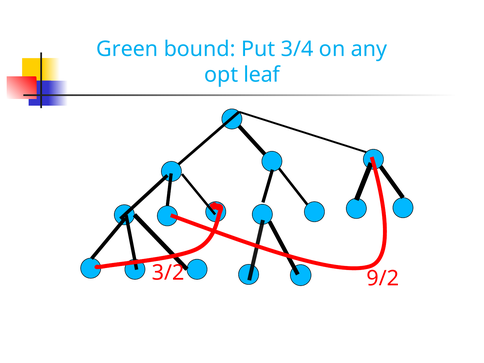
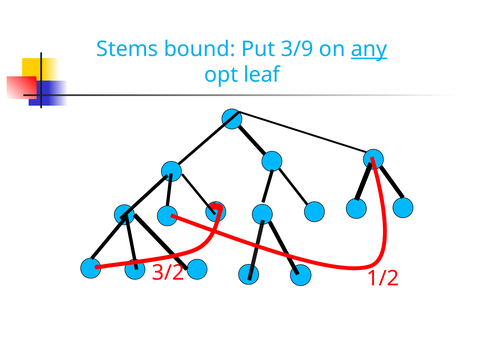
Green: Green -> Stems
3/4: 3/4 -> 3/9
any underline: none -> present
9/2: 9/2 -> 1/2
